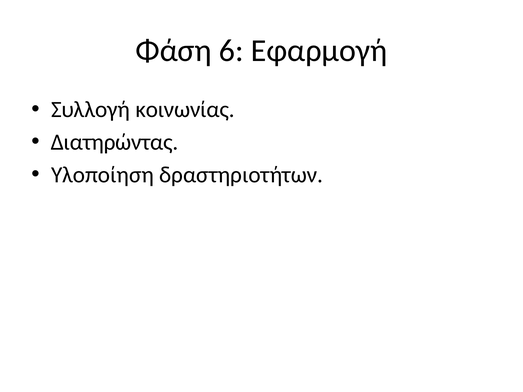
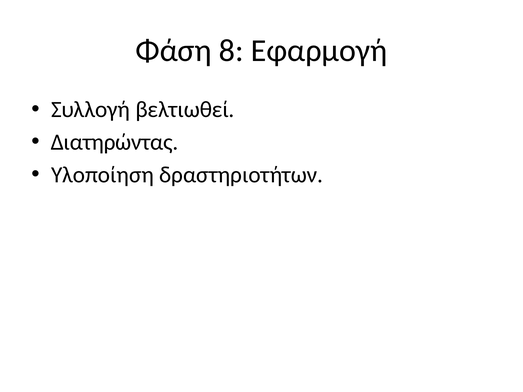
6: 6 -> 8
κοινωνίας: κοινωνίας -> βελτιωθεί
